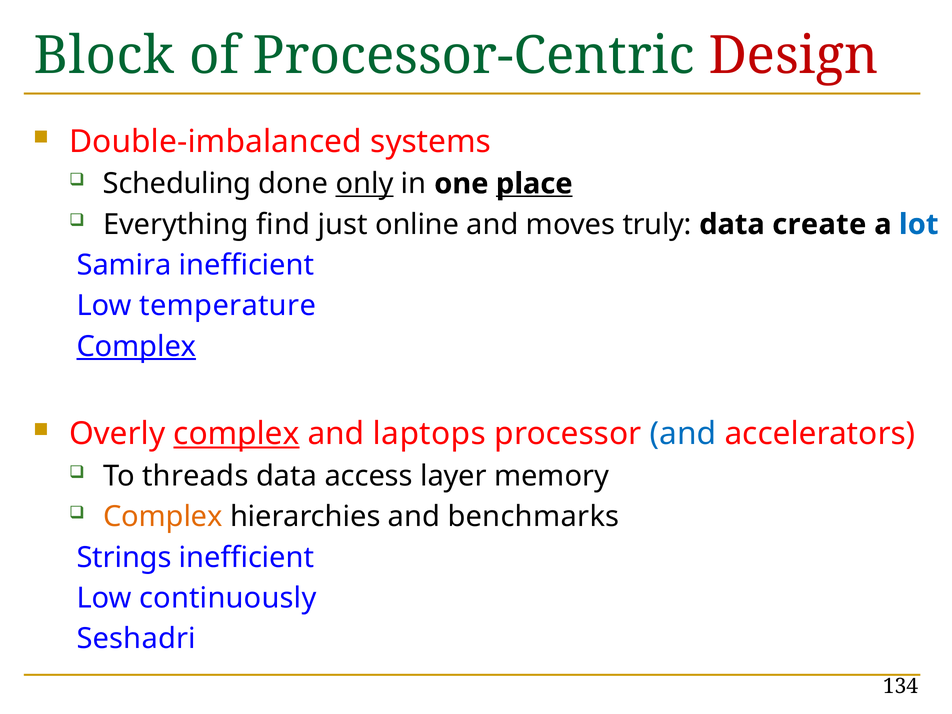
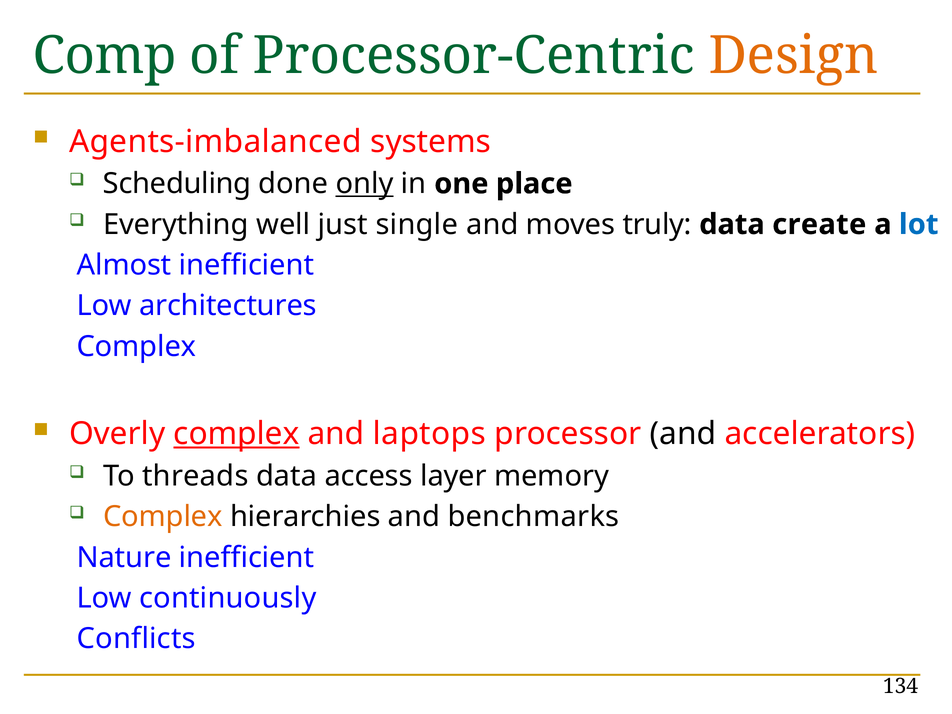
Block: Block -> Comp
Design colour: red -> orange
Double-imbalanced: Double-imbalanced -> Agents-imbalanced
place underline: present -> none
find: find -> well
online: online -> single
Samira: Samira -> Almost
temperature: temperature -> architectures
Complex at (136, 347) underline: present -> none
and at (683, 434) colour: blue -> black
Strings: Strings -> Nature
Seshadri: Seshadri -> Conflicts
